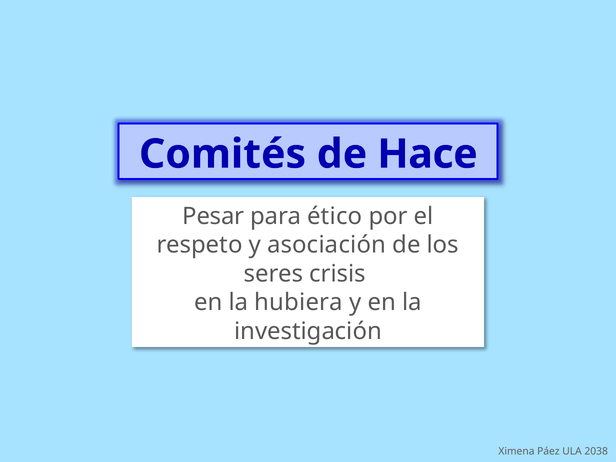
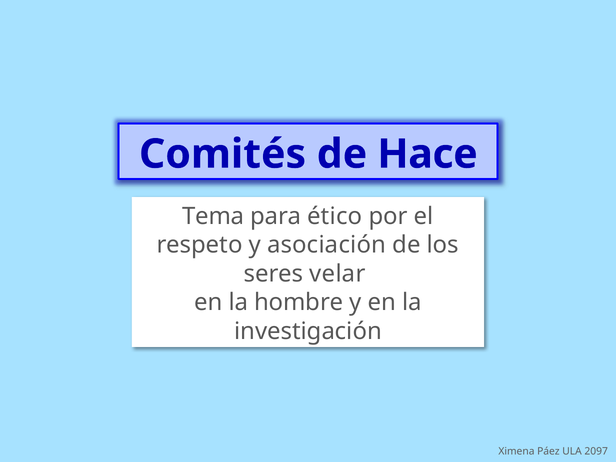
Pesar: Pesar -> Tema
crisis: crisis -> velar
hubiera: hubiera -> hombre
2038: 2038 -> 2097
